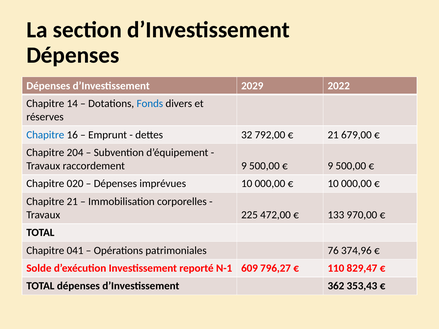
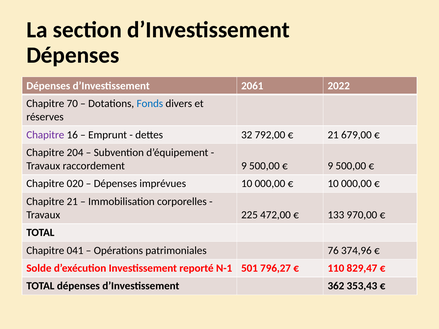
2029: 2029 -> 2061
14: 14 -> 70
Chapitre at (45, 135) colour: blue -> purple
609: 609 -> 501
